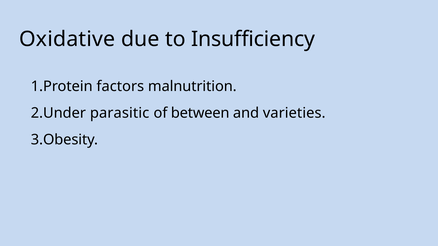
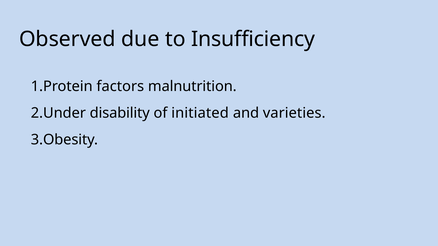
Oxidative: Oxidative -> Observed
parasitic: parasitic -> disability
between: between -> initiated
